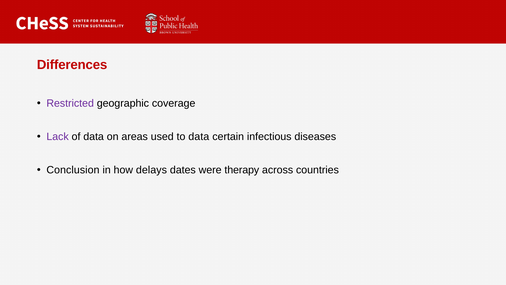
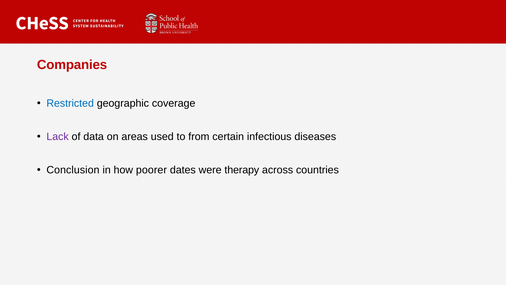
Differences: Differences -> Companies
Restricted colour: purple -> blue
to data: data -> from
delays: delays -> poorer
